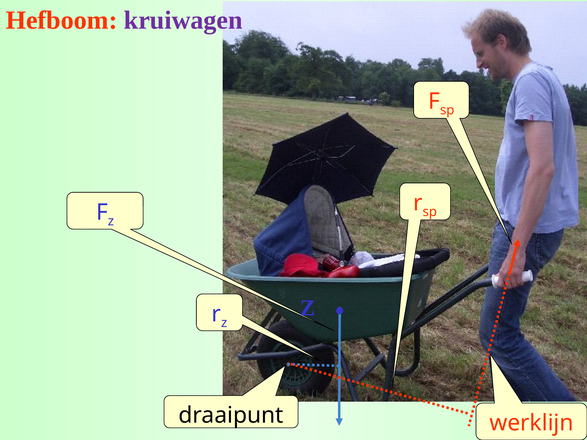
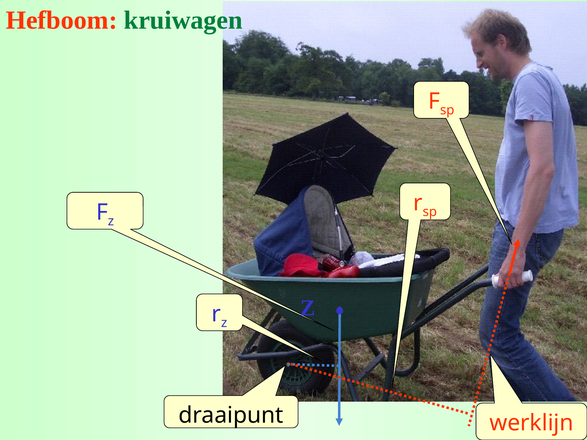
kruiwagen colour: purple -> green
